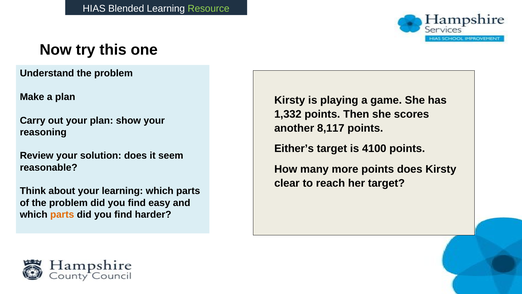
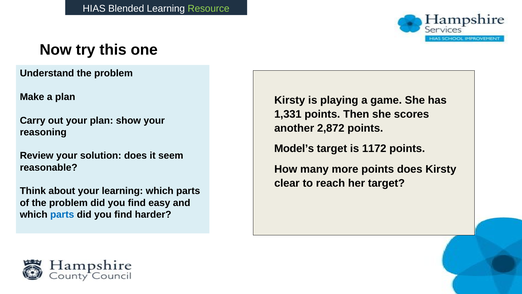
1,332: 1,332 -> 1,331
8,117: 8,117 -> 2,872
Either’s: Either’s -> Model’s
4100: 4100 -> 1172
parts at (62, 214) colour: orange -> blue
